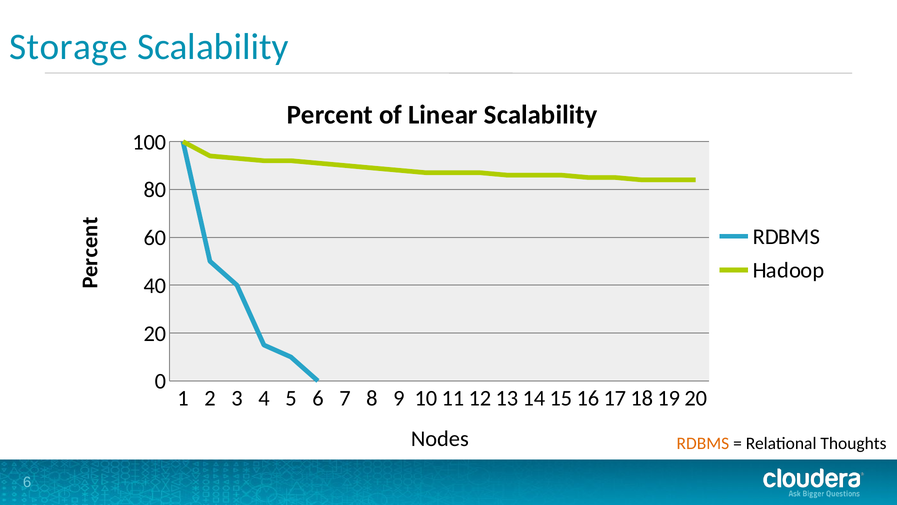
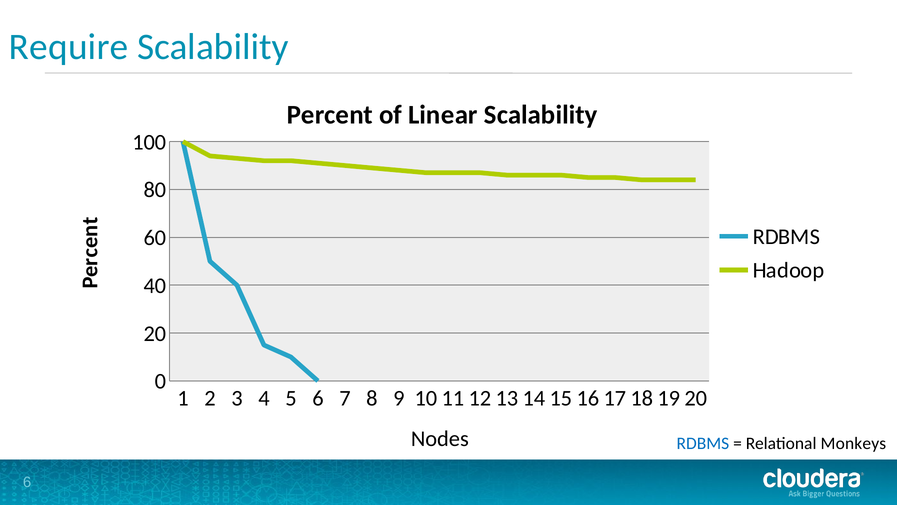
Storage: Storage -> Require
RDBMS at (703, 443) colour: orange -> blue
Thoughts: Thoughts -> Monkeys
